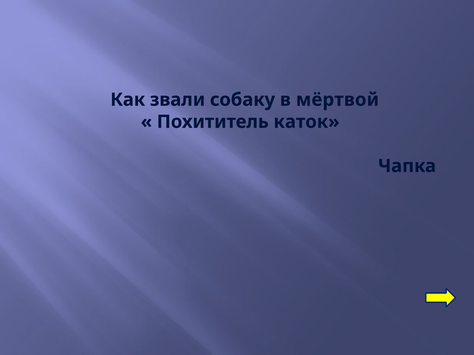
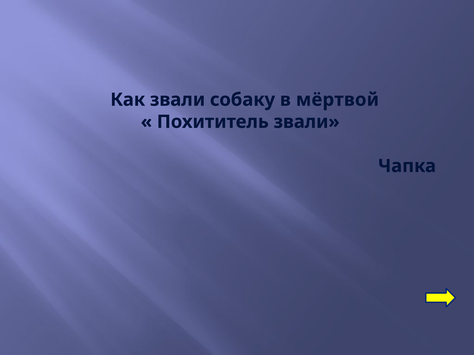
Похититель каток: каток -> звали
